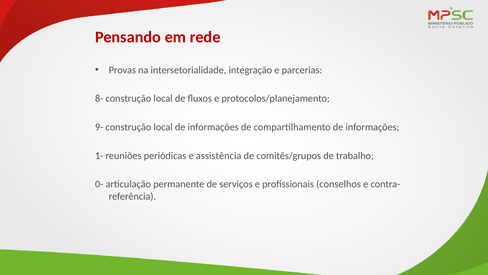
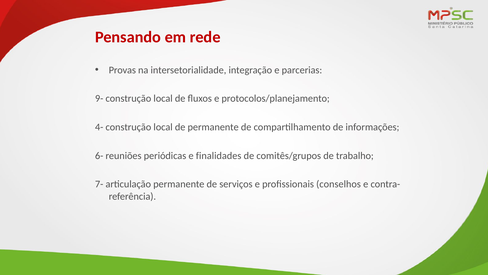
8-: 8- -> 9-
9-: 9- -> 4-
local de informações: informações -> permanente
1-: 1- -> 6-
assistência: assistência -> finalidades
0-: 0- -> 7-
